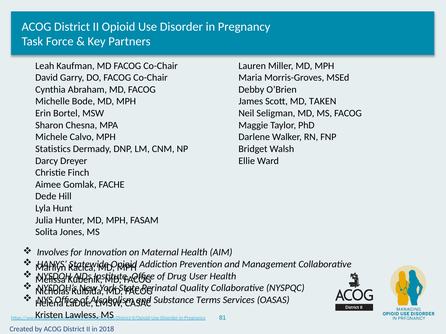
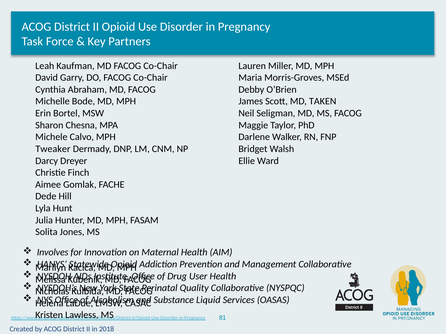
Statistics: Statistics -> Tweaker
Terms: Terms -> Liquid
